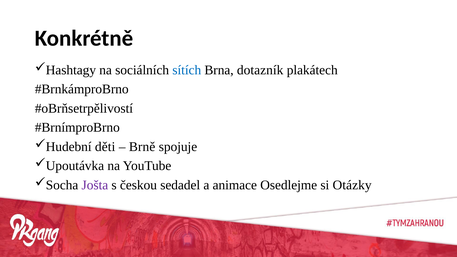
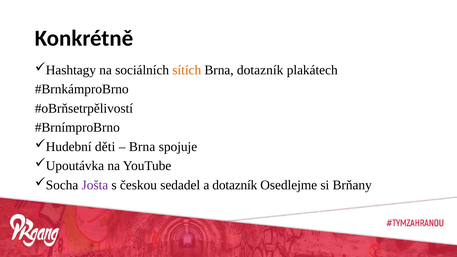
sítích colour: blue -> orange
Brně at (142, 147): Brně -> Brna
a animace: animace -> dotazník
Otázky: Otázky -> Brňany
